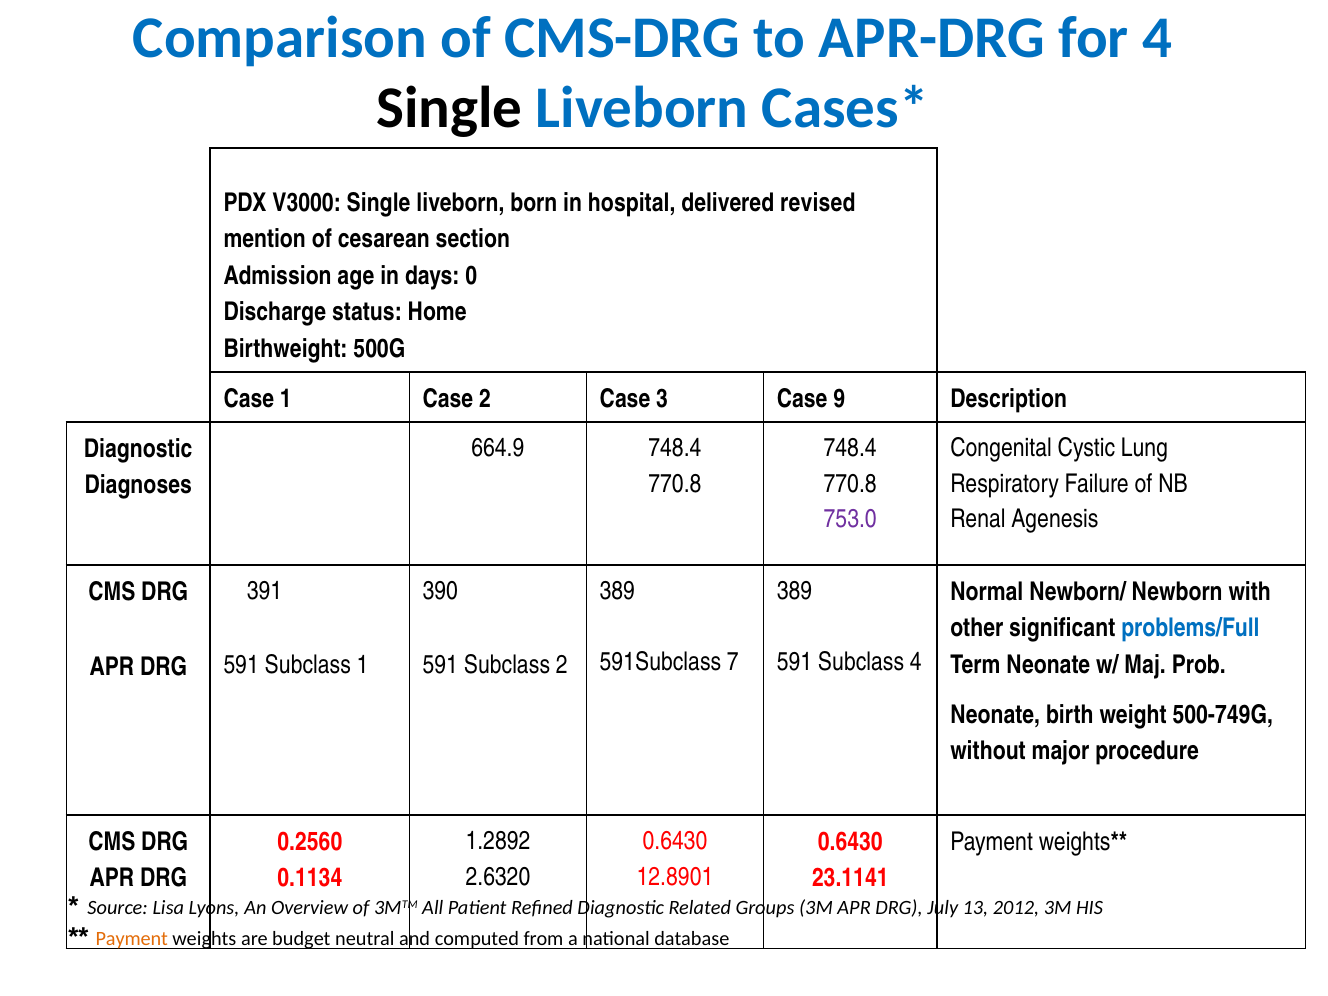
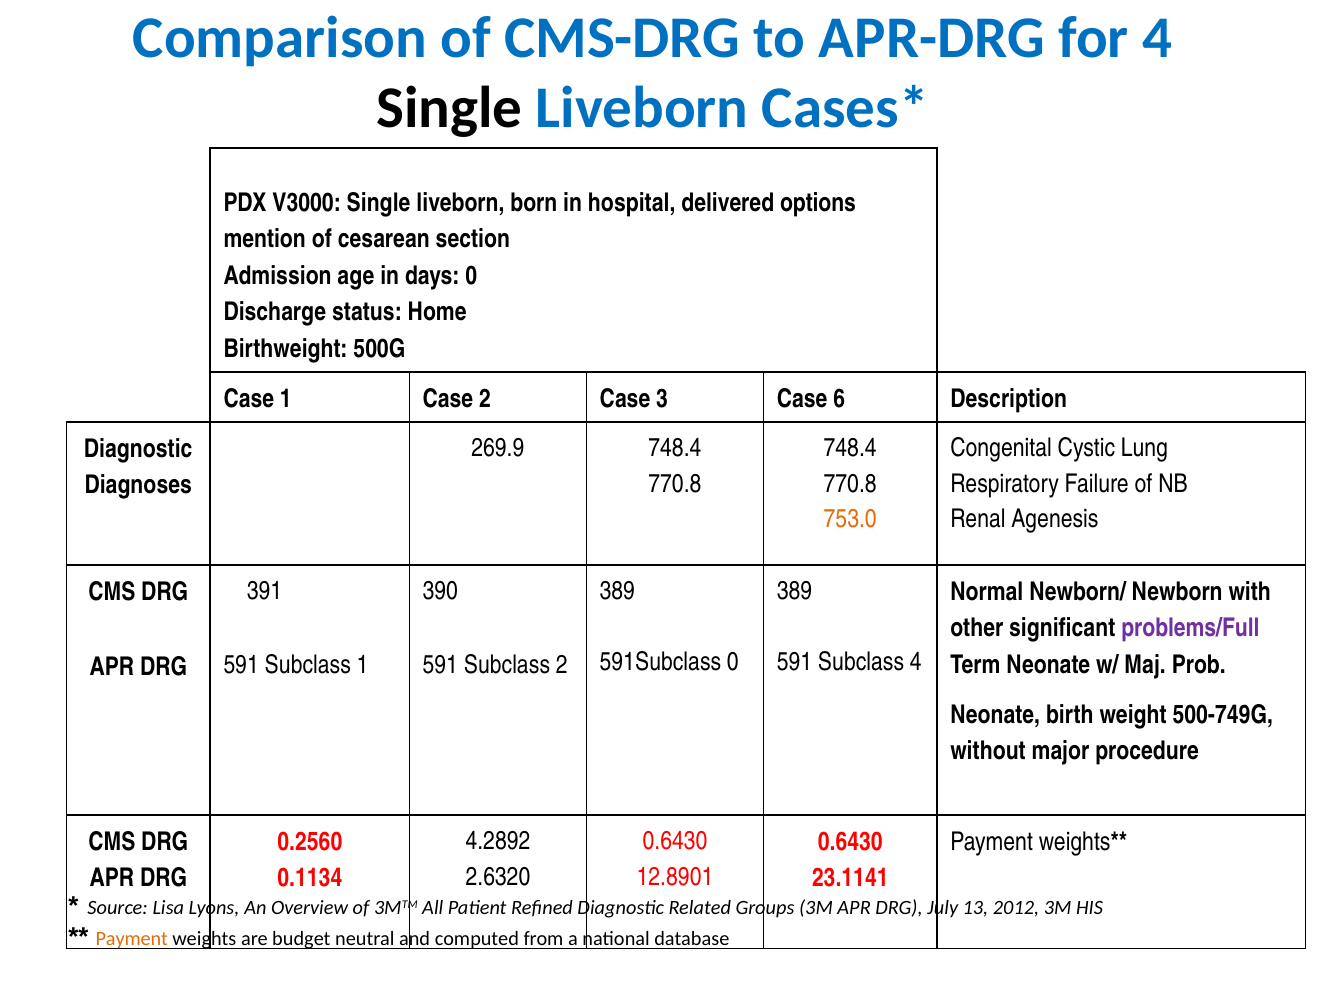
revised: revised -> options
9: 9 -> 6
664.9: 664.9 -> 269.9
753.0 colour: purple -> orange
problems/Full colour: blue -> purple
591Subclass 7: 7 -> 0
1.2892: 1.2892 -> 4.2892
